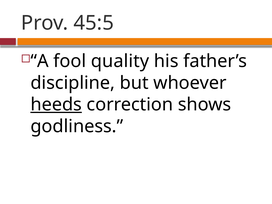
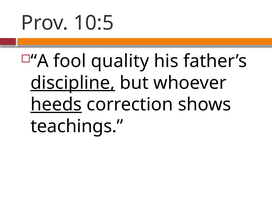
45:5: 45:5 -> 10:5
discipline underline: none -> present
godliness: godliness -> teachings
